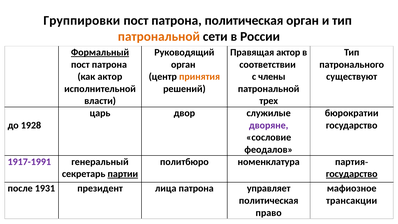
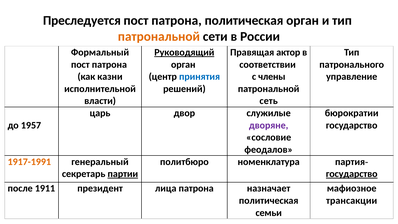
Группировки: Группировки -> Преследуется
Формальный underline: present -> none
Руководящий underline: none -> present
как актор: актор -> казни
принятия colour: orange -> blue
существуют: существуют -> управление
трех: трех -> сеть
1928: 1928 -> 1957
1917-1991 colour: purple -> orange
1931: 1931 -> 1911
управляет: управляет -> назначает
право: право -> семьи
